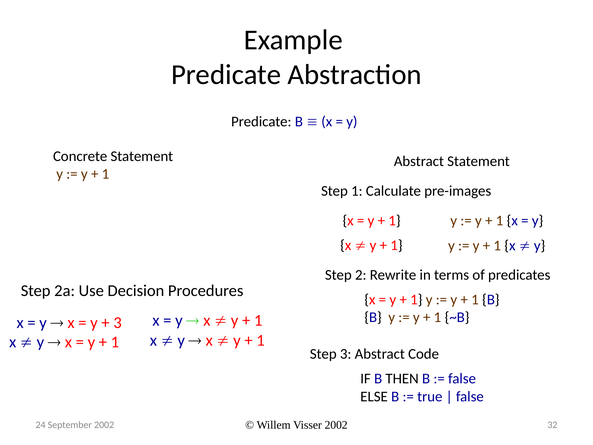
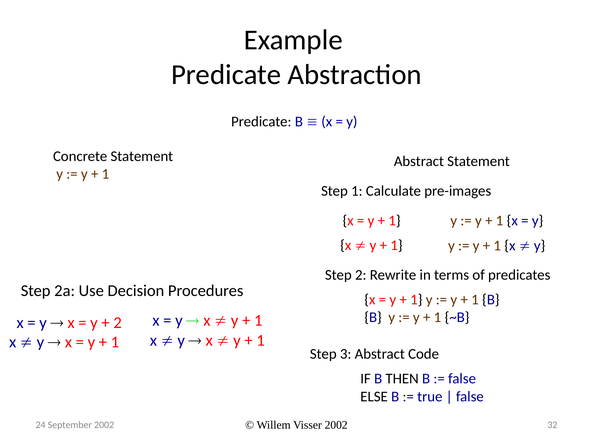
3 at (118, 323): 3 -> 2
